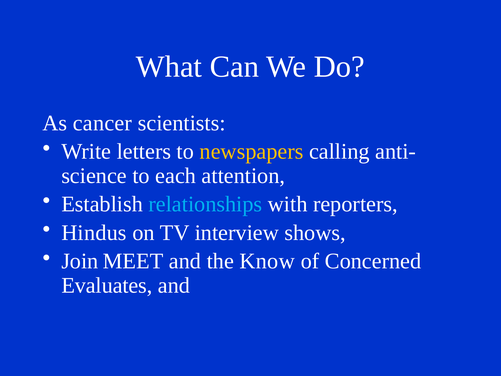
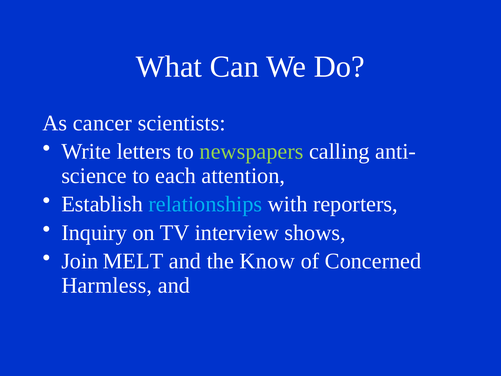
newspapers colour: yellow -> light green
Hindus: Hindus -> Inquiry
MEET: MEET -> MELT
Evaluates: Evaluates -> Harmless
